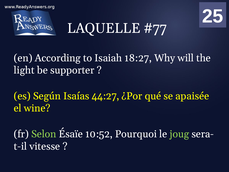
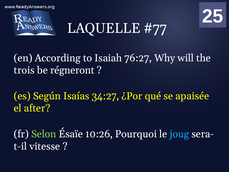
18:27: 18:27 -> 76:27
light: light -> trois
supporter: supporter -> régneront
44:27: 44:27 -> 34:27
wine: wine -> after
10:52: 10:52 -> 10:26
joug colour: light green -> light blue
